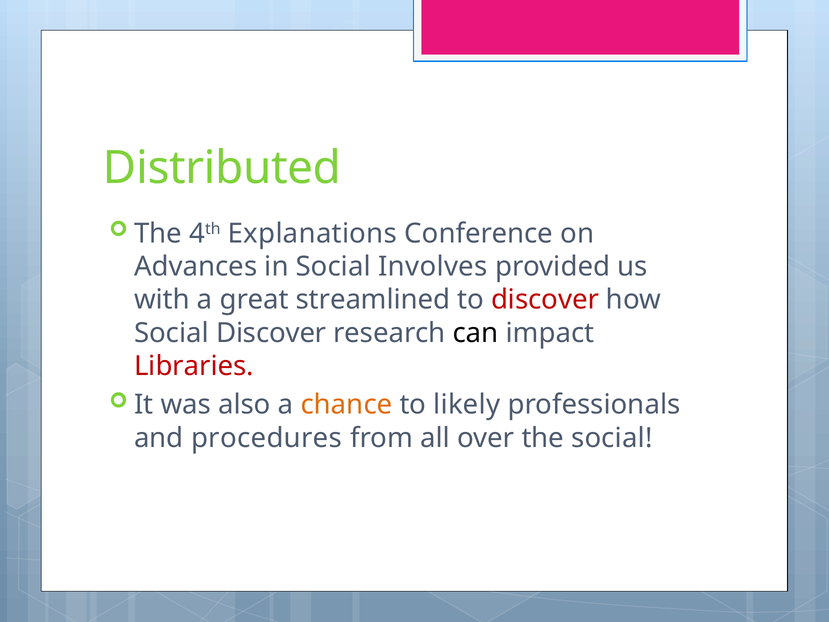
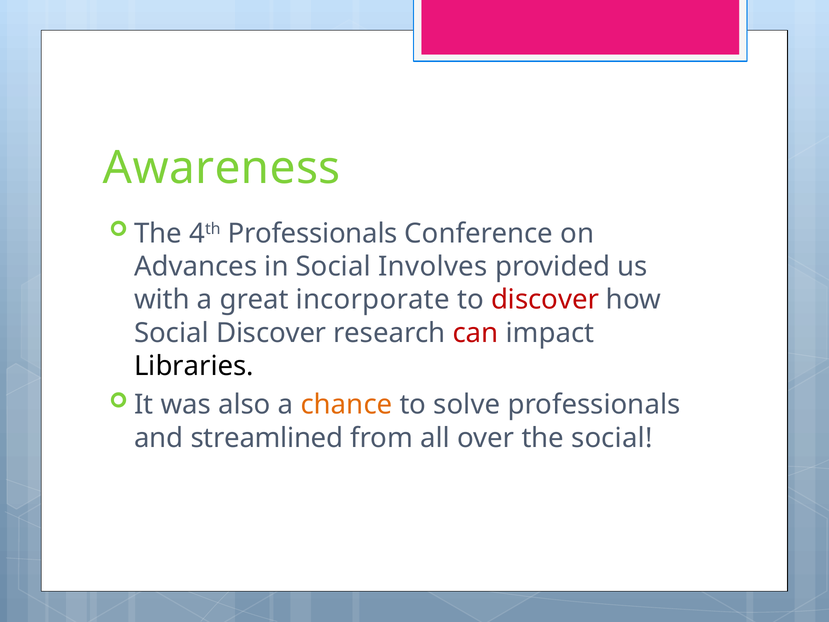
Distributed: Distributed -> Awareness
4th Explanations: Explanations -> Professionals
streamlined: streamlined -> incorporate
can colour: black -> red
Libraries colour: red -> black
likely: likely -> solve
procedures: procedures -> streamlined
